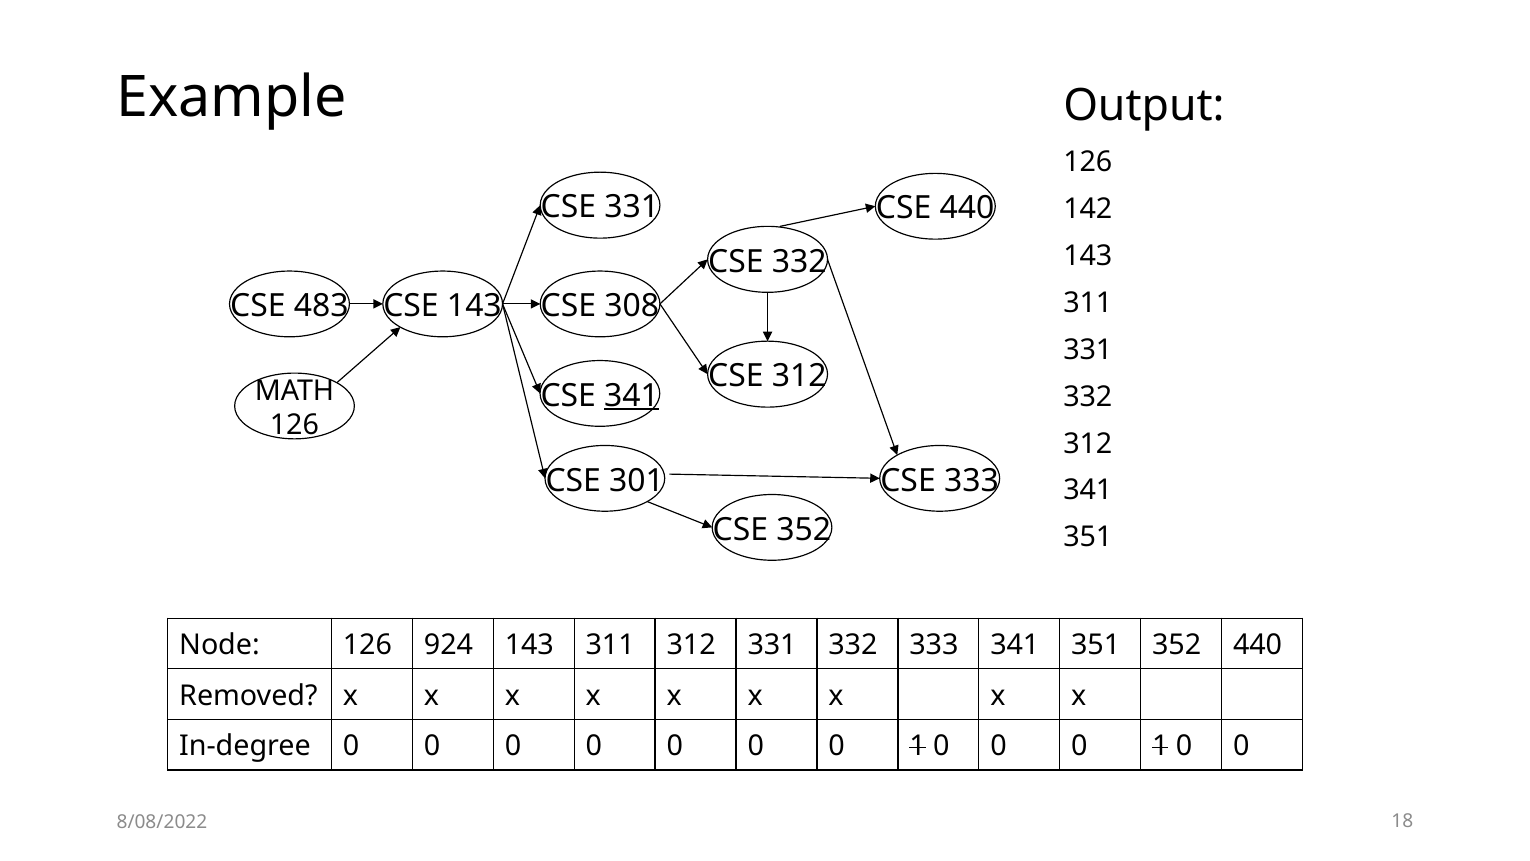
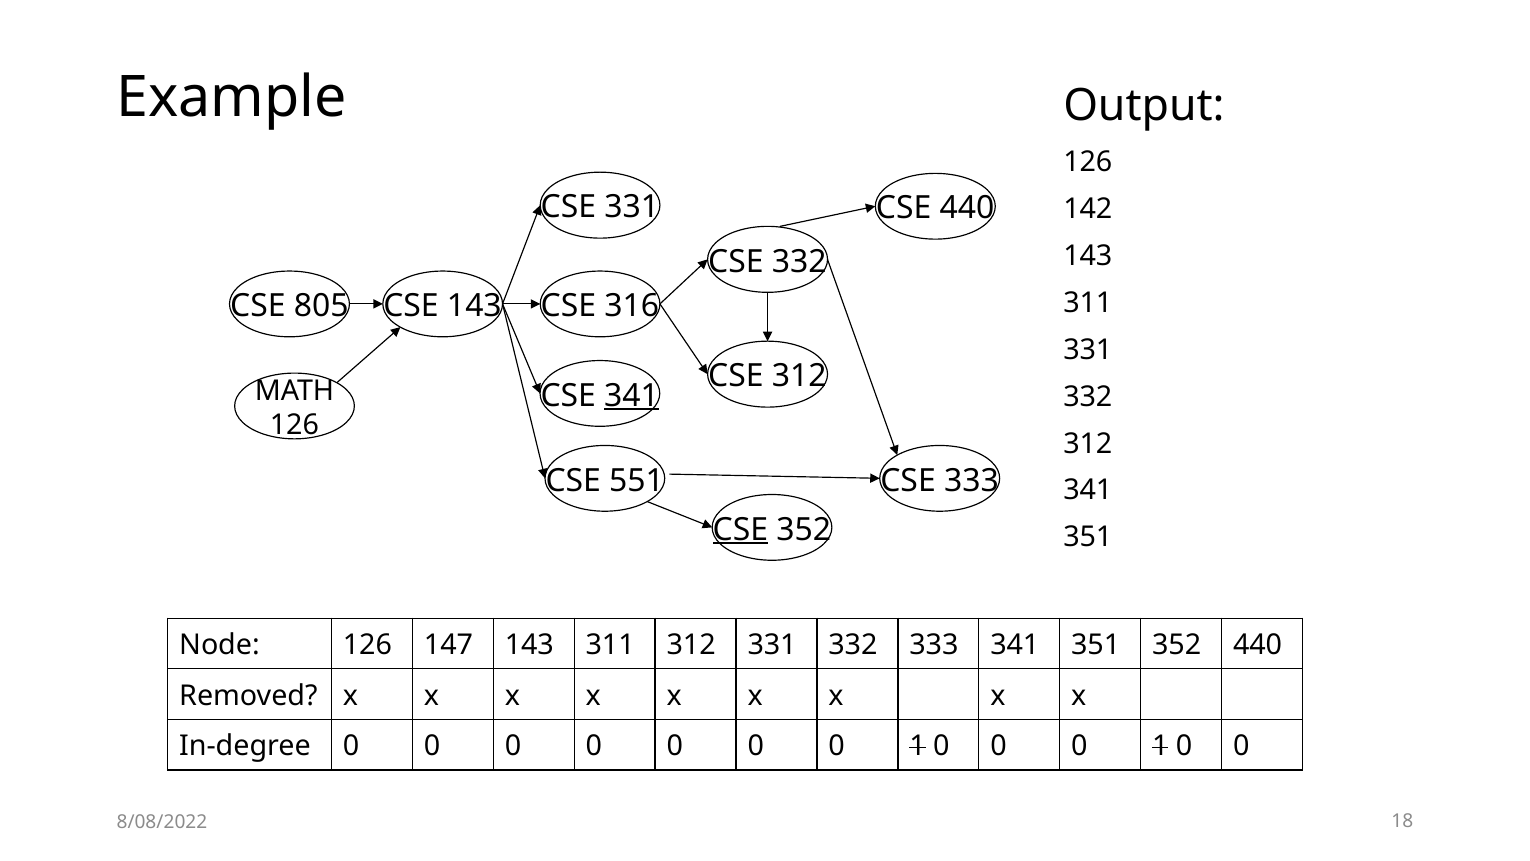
483: 483 -> 805
308: 308 -> 316
301: 301 -> 551
CSE at (740, 529) underline: none -> present
924: 924 -> 147
